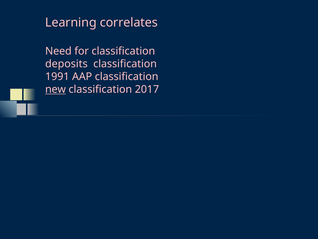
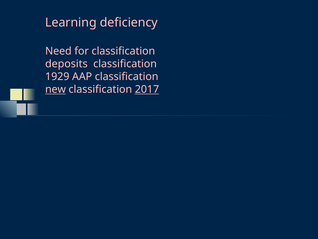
correlates: correlates -> deficiency
1991: 1991 -> 1929
2017 underline: none -> present
